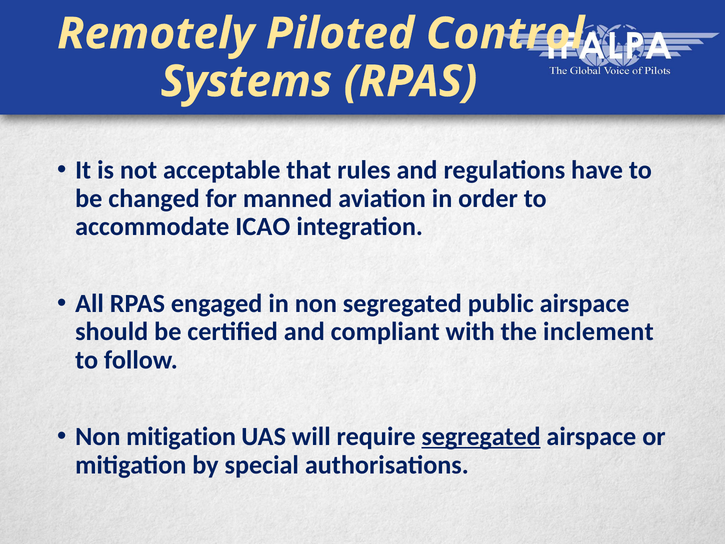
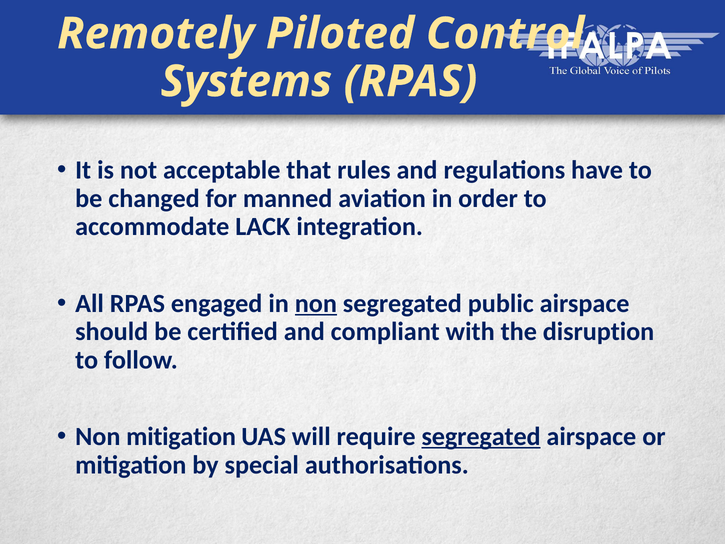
ICAO: ICAO -> LACK
non at (316, 303) underline: none -> present
inclement: inclement -> disruption
